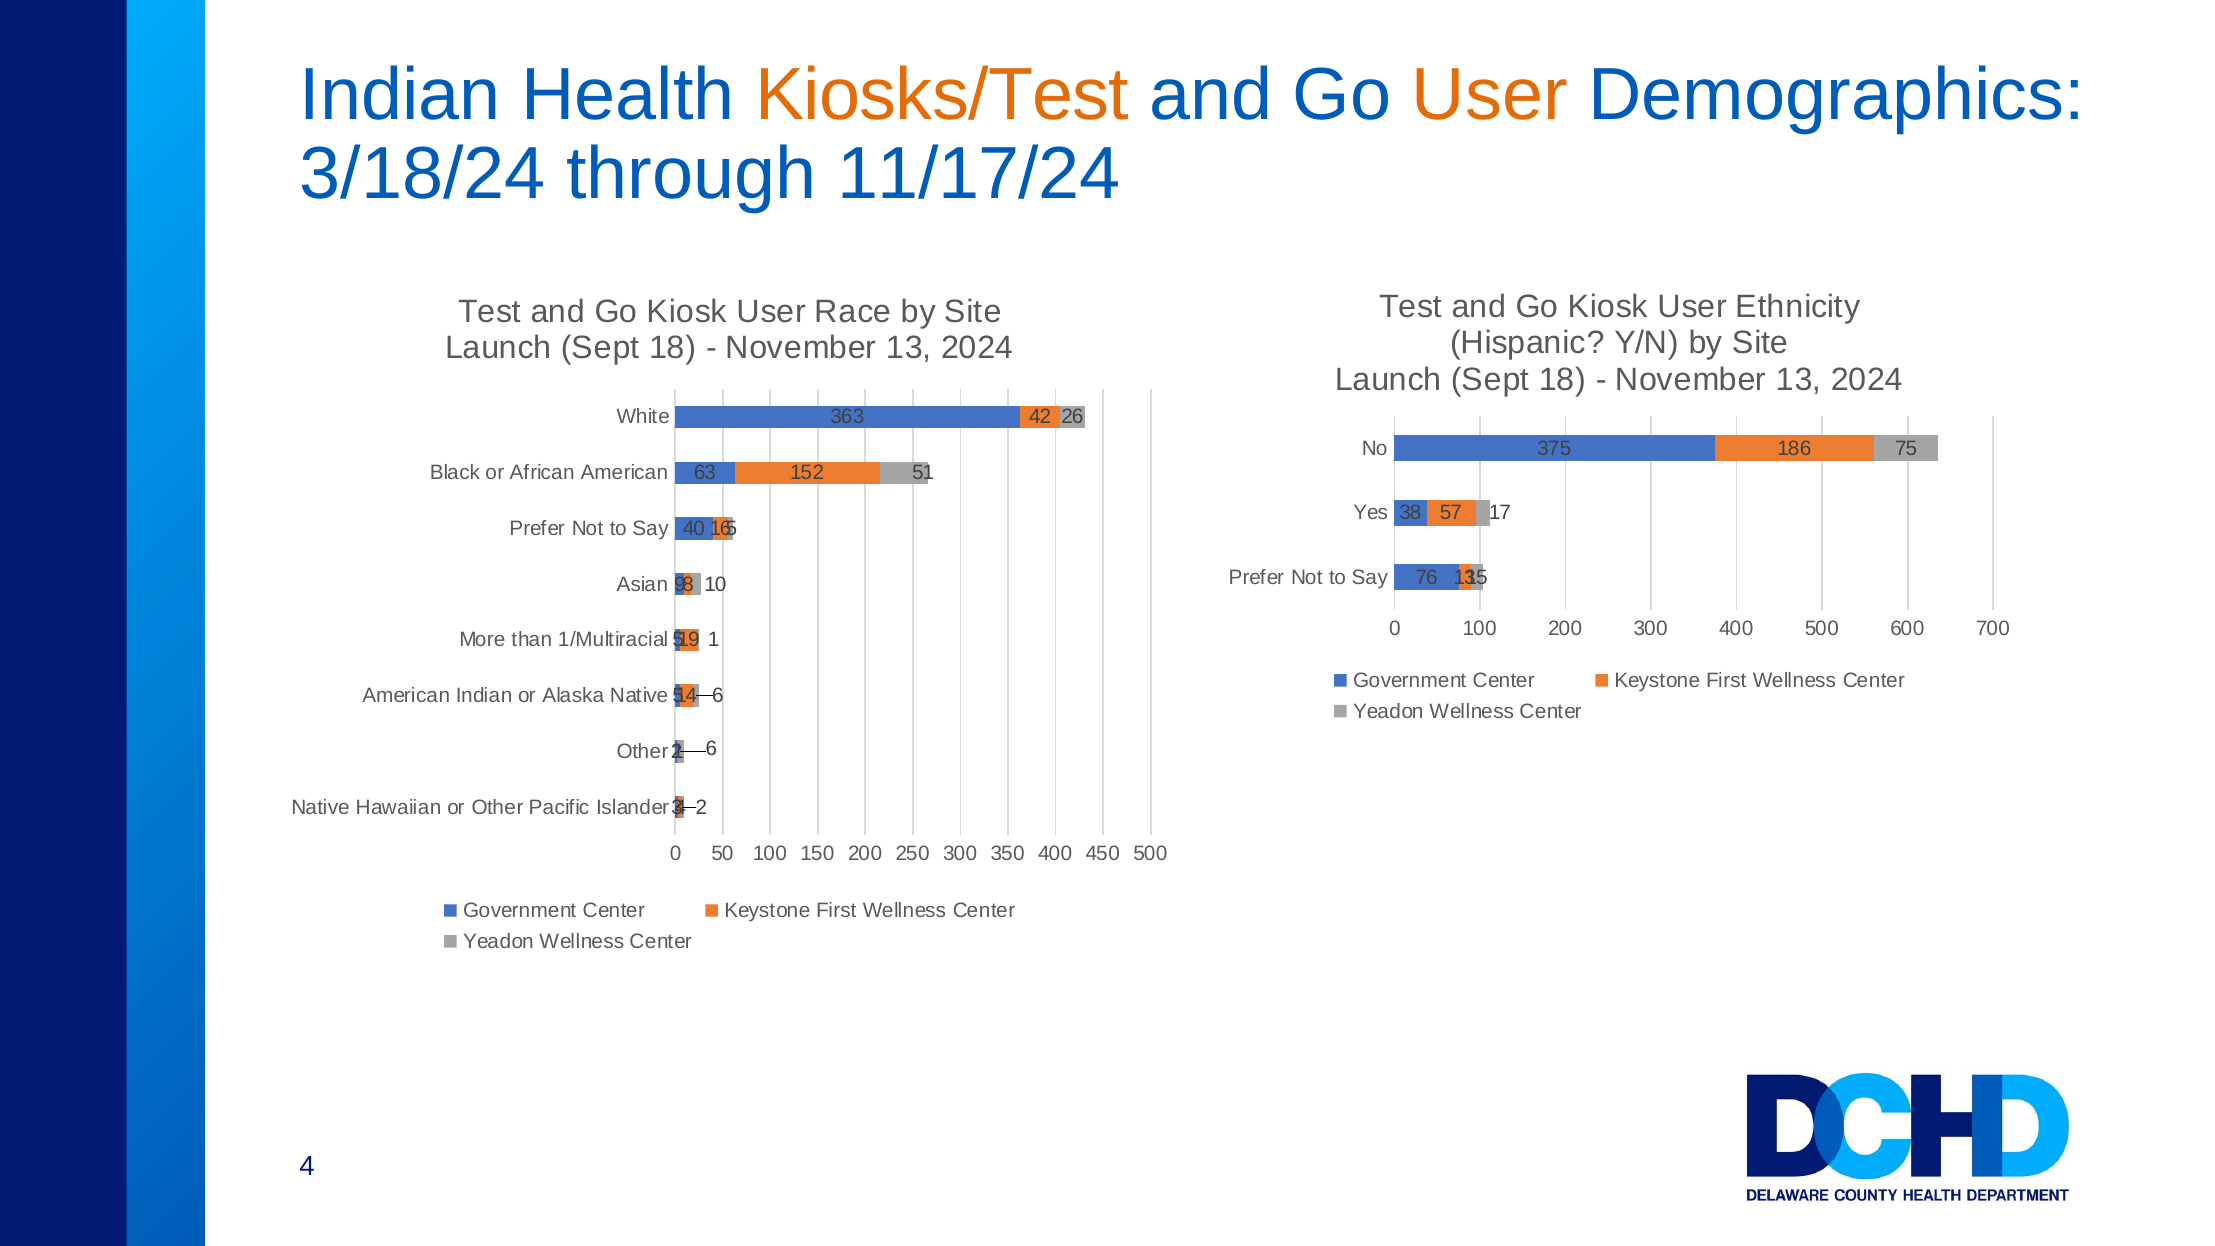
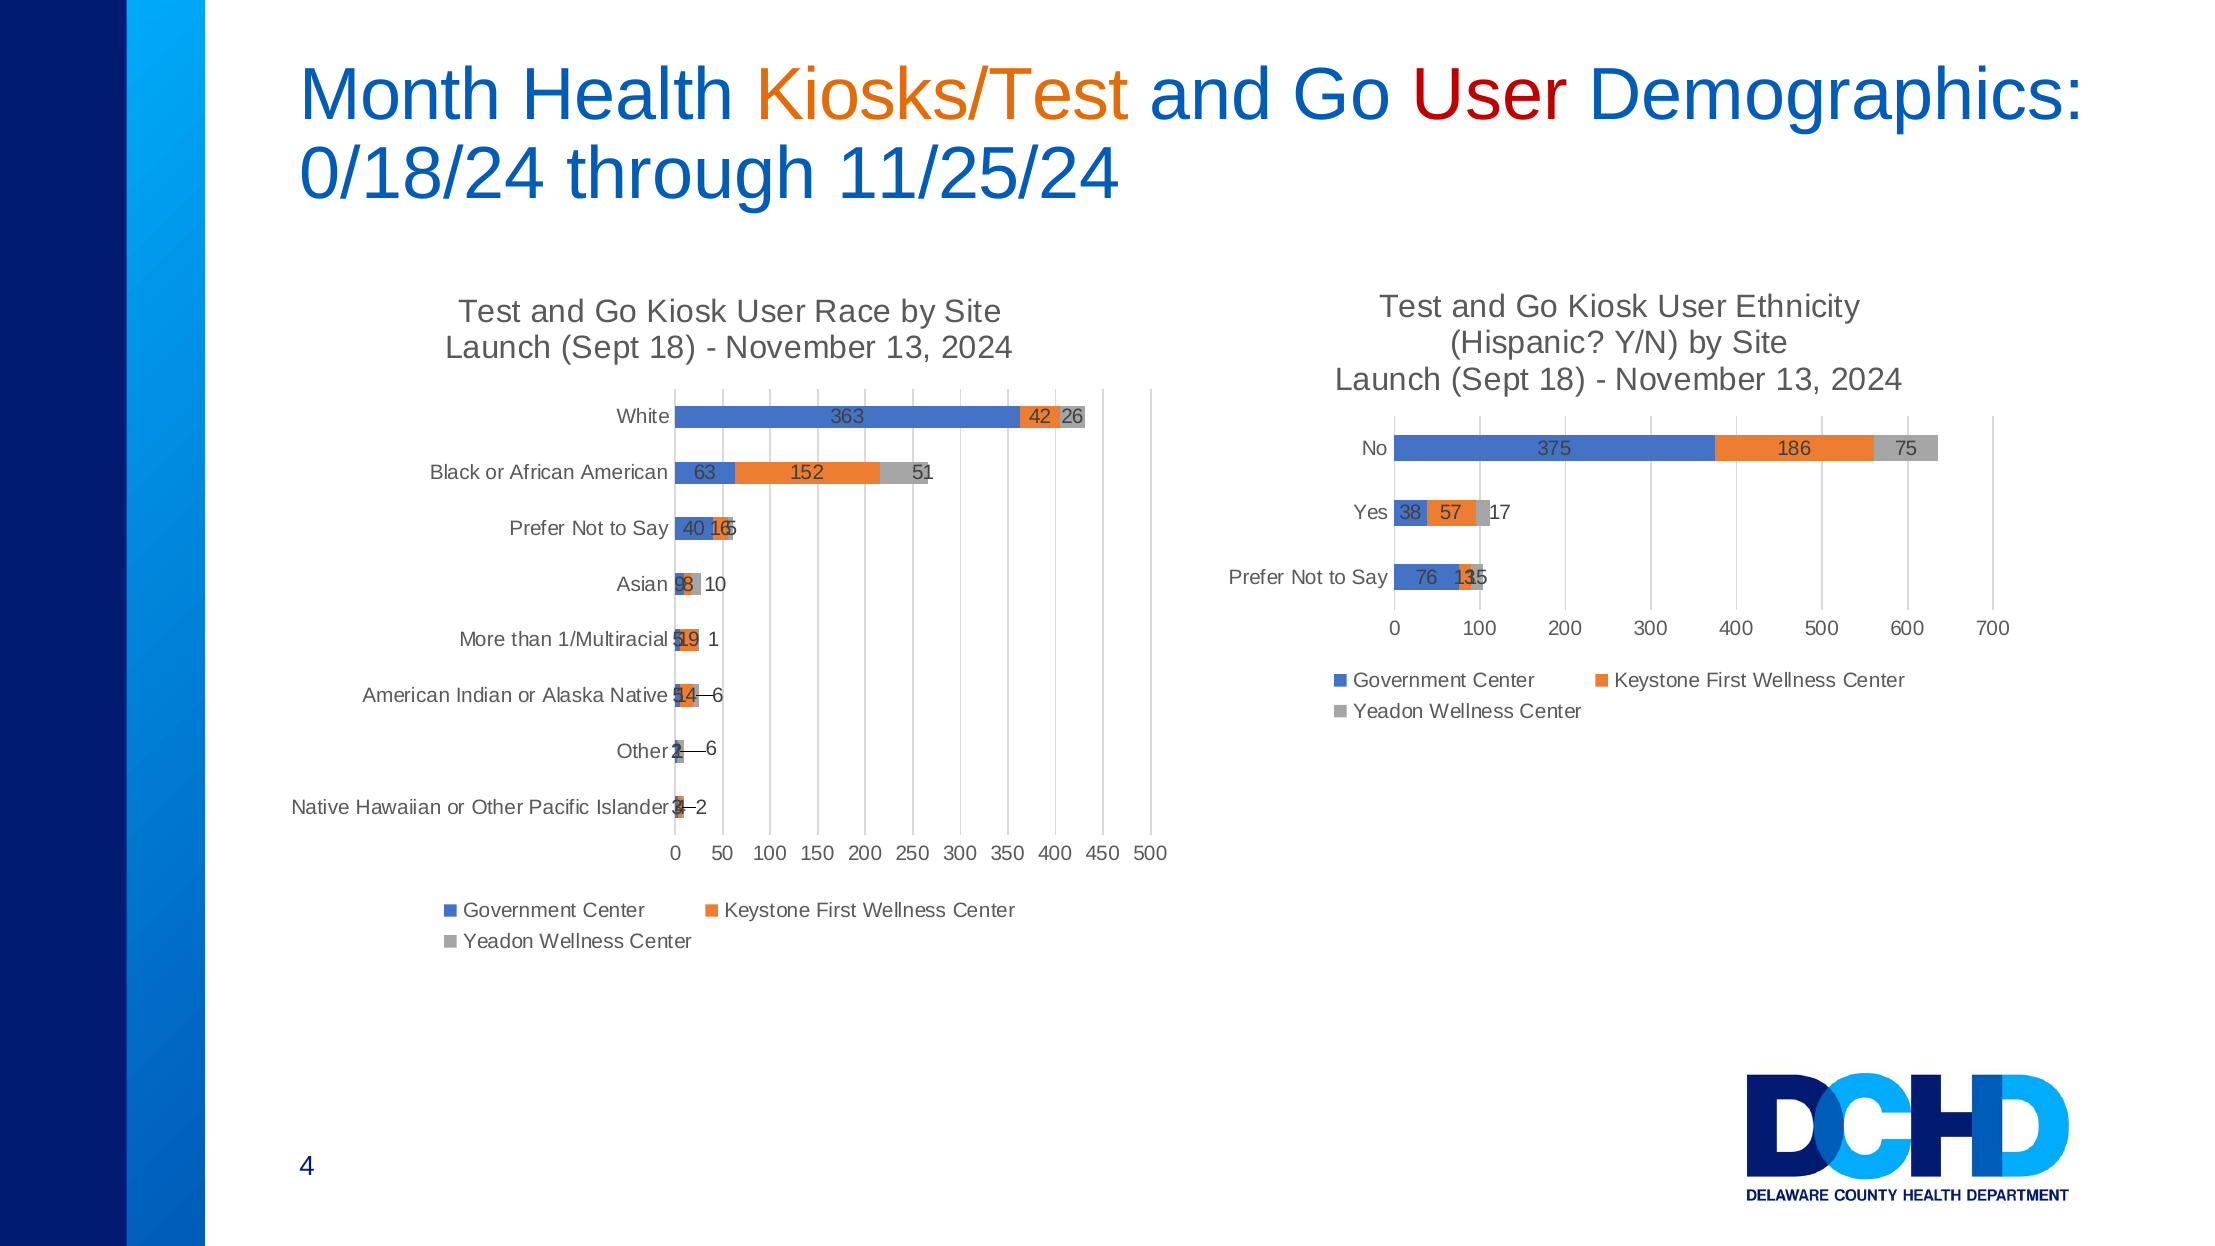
Indian at (400, 95): Indian -> Month
User at (1490, 95) colour: orange -> red
3/18/24: 3/18/24 -> 0/18/24
11/17/24: 11/17/24 -> 11/25/24
